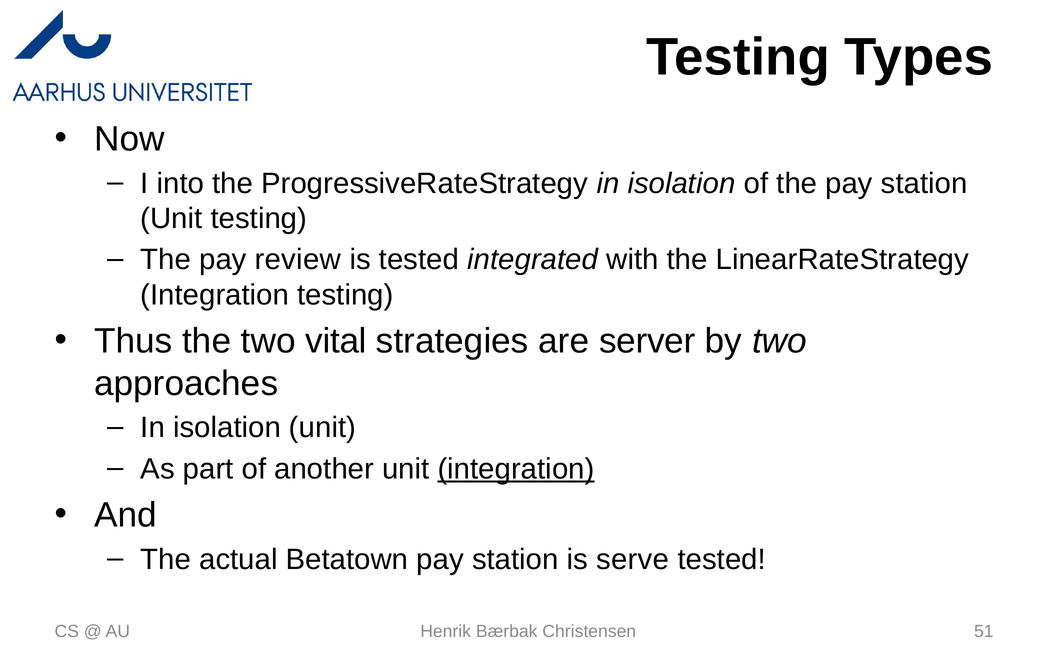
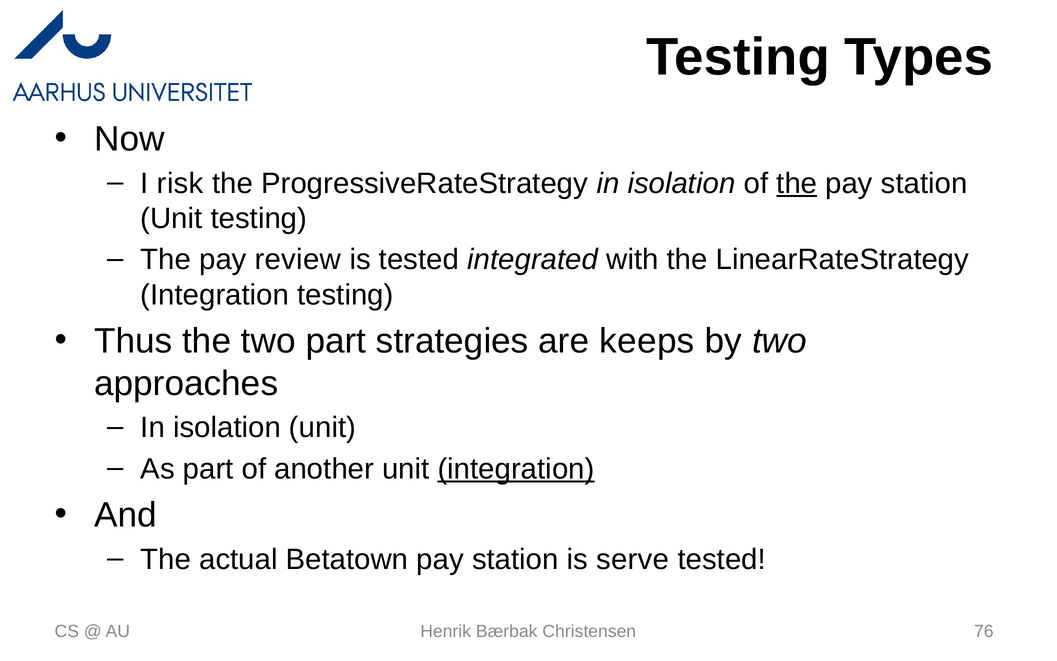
into: into -> risk
the at (797, 183) underline: none -> present
two vital: vital -> part
server: server -> keeps
51: 51 -> 76
